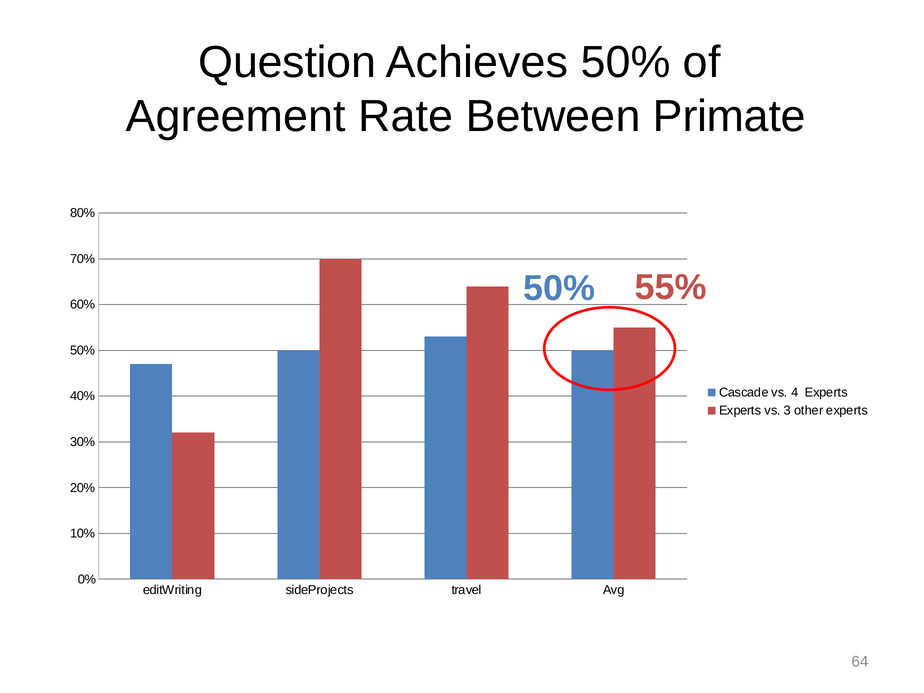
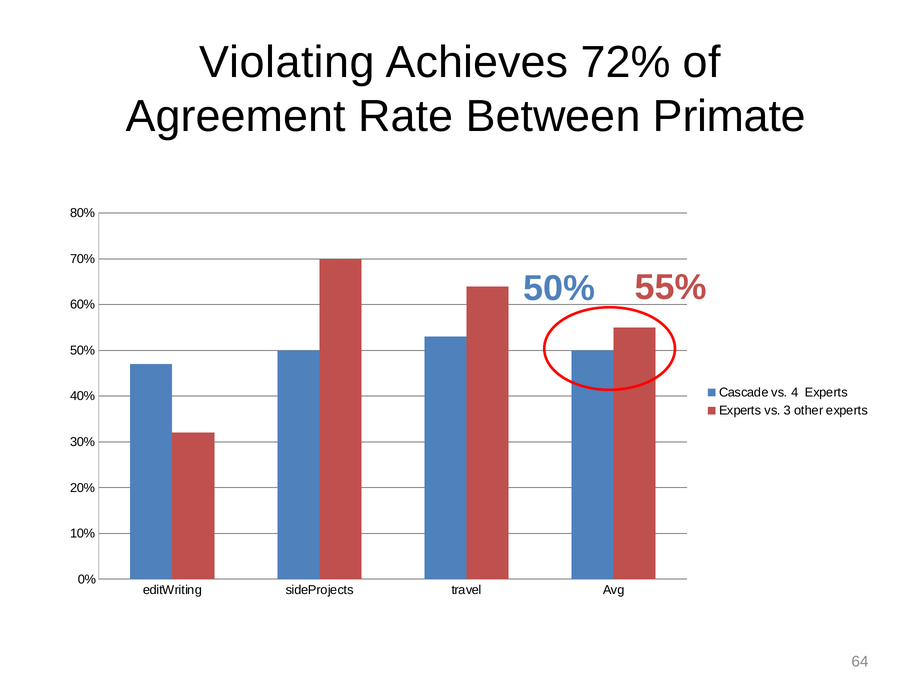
Question: Question -> Violating
Achieves 50%: 50% -> 72%
